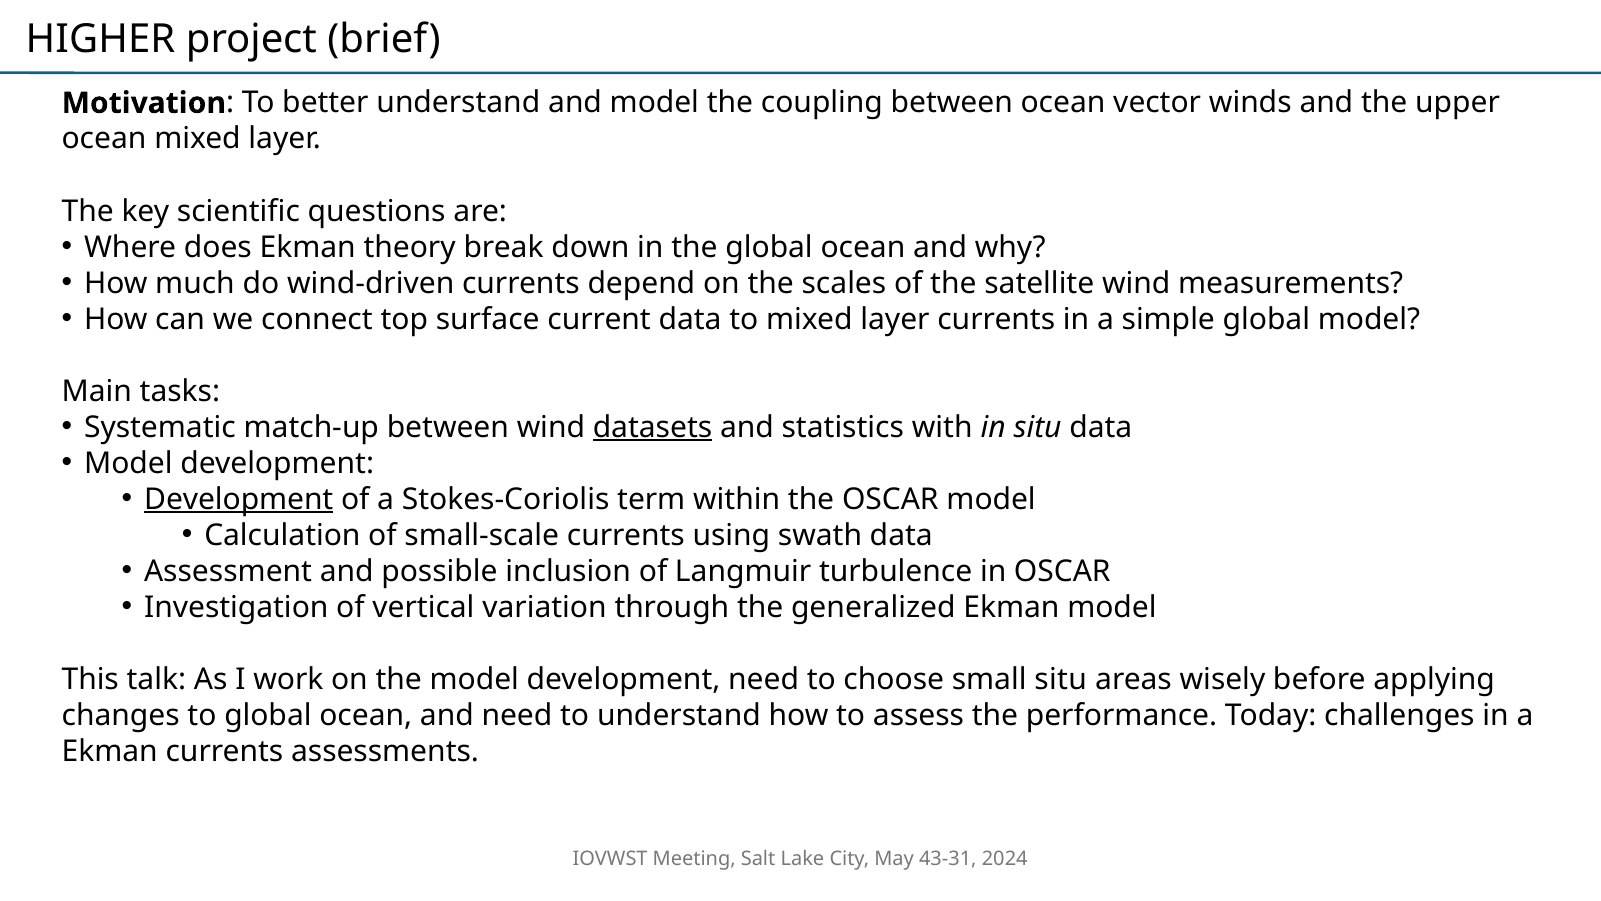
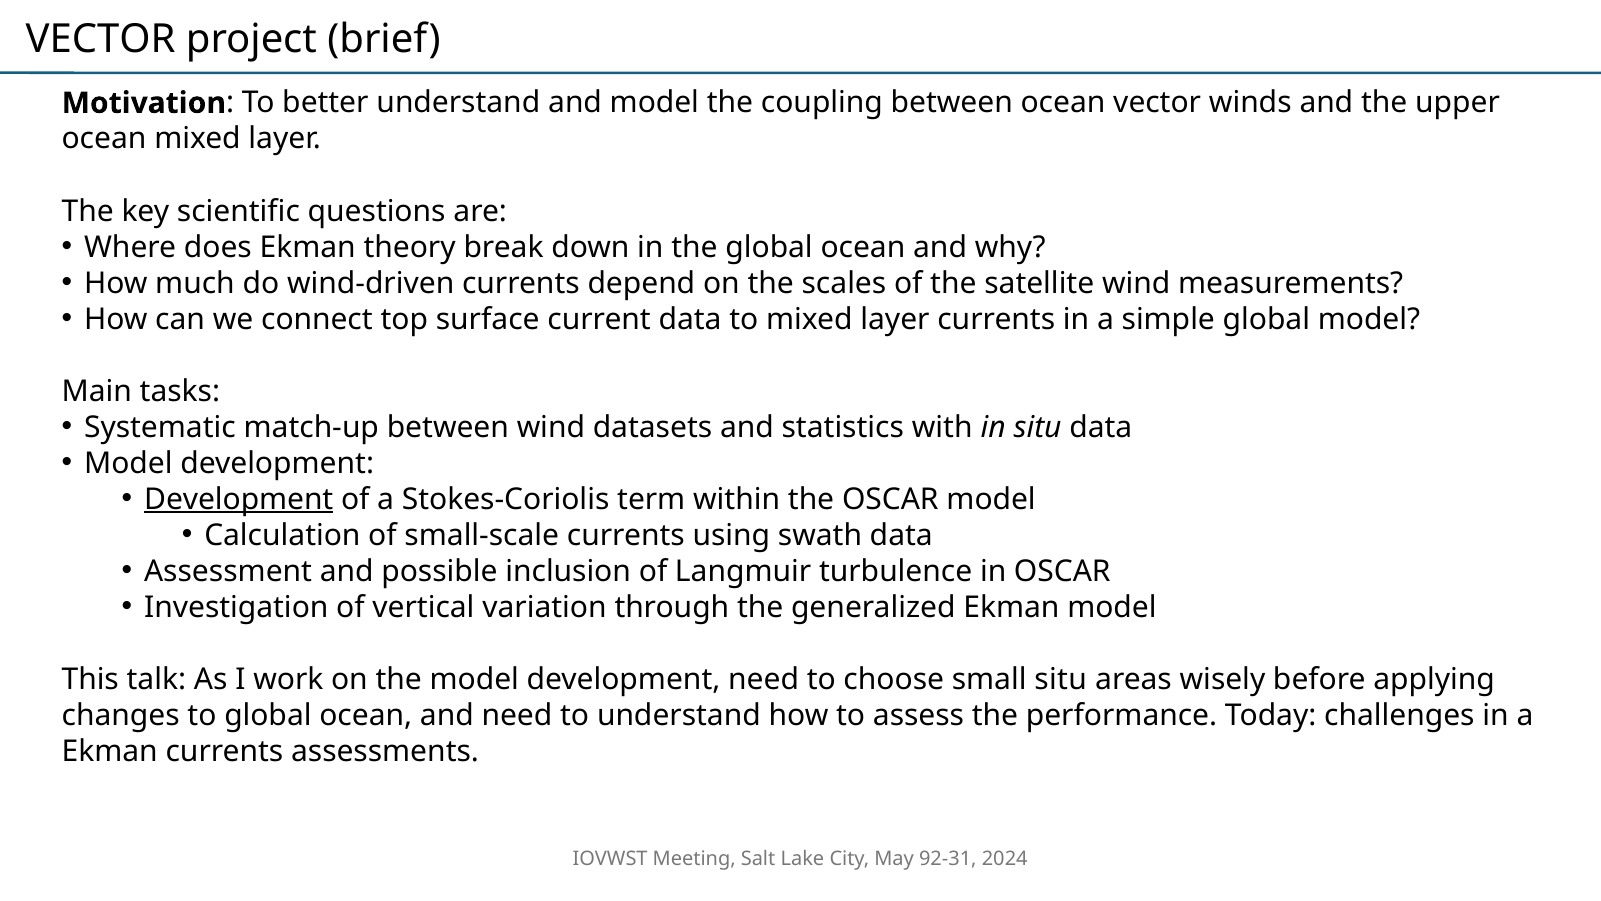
HIGHER at (100, 39): HIGHER -> VECTOR
datasets underline: present -> none
43-31: 43-31 -> 92-31
